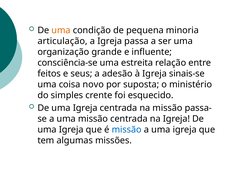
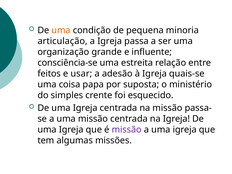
seus: seus -> usar
sinais-se: sinais-se -> quais-se
novo: novo -> papa
missão at (127, 130) colour: blue -> purple
